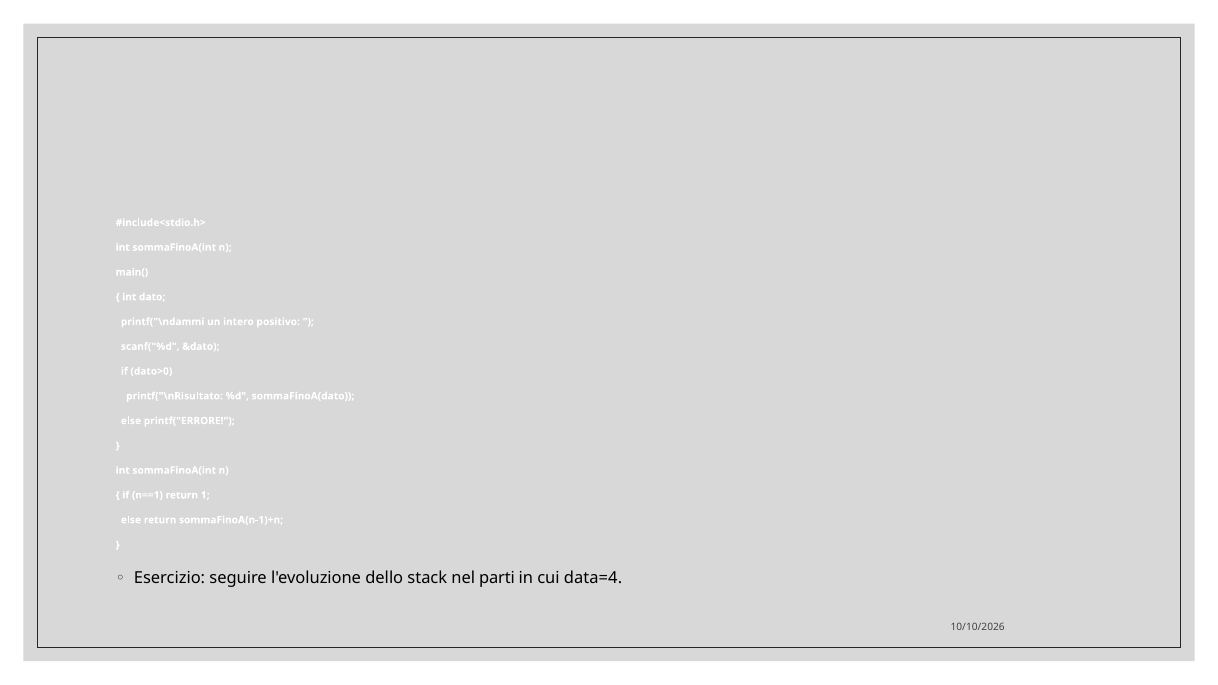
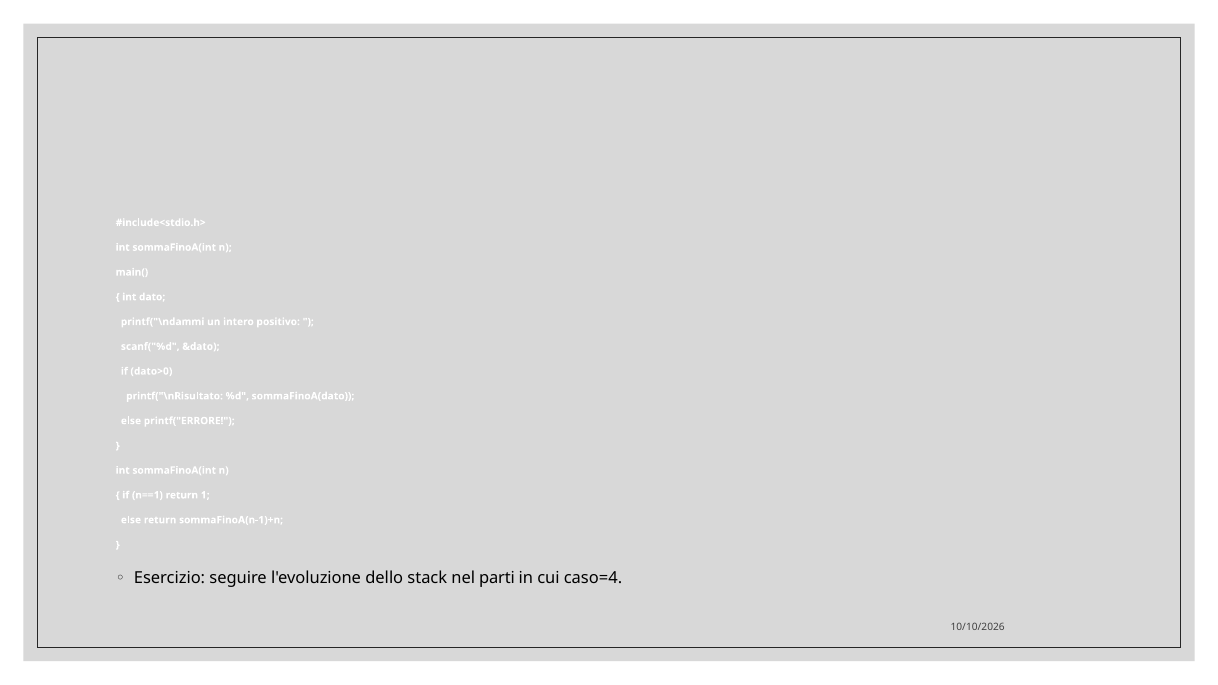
data=4: data=4 -> caso=4
